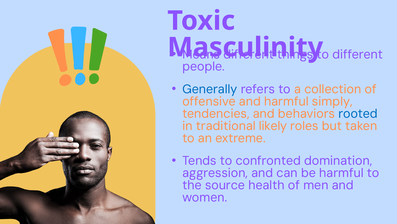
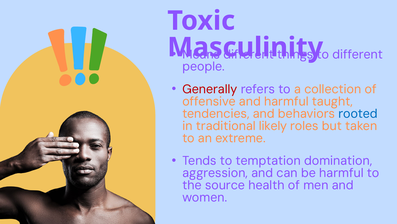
Generally colour: blue -> red
simply: simply -> taught
confronted: confronted -> temptation
